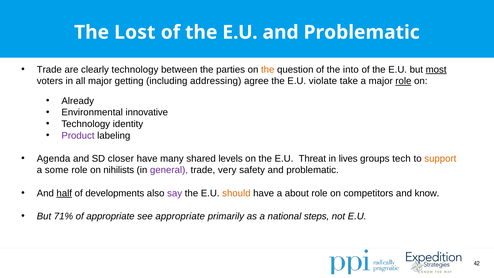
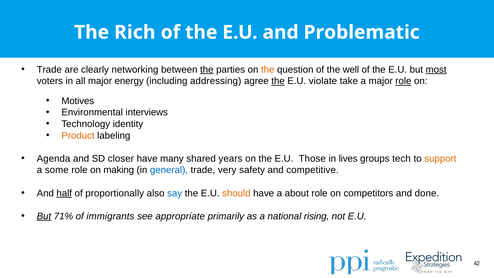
Lost: Lost -> Rich
clearly technology: technology -> networking
the at (207, 70) underline: none -> present
into: into -> well
getting: getting -> energy
the at (278, 81) underline: none -> present
Already: Already -> Motives
innovative: innovative -> interviews
Product colour: purple -> orange
levels: levels -> years
Threat: Threat -> Those
nihilists: nihilists -> making
general colour: purple -> blue
safety and problematic: problematic -> competitive
developments: developments -> proportionally
say colour: purple -> blue
know: know -> done
But at (44, 216) underline: none -> present
of appropriate: appropriate -> immigrants
steps: steps -> rising
